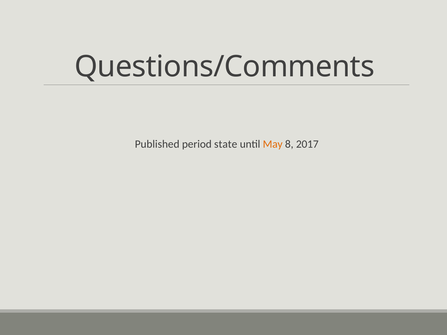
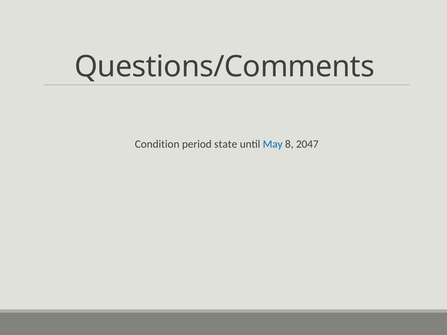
Published: Published -> Condition
May colour: orange -> blue
2017: 2017 -> 2047
